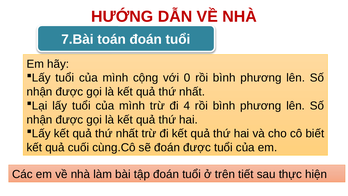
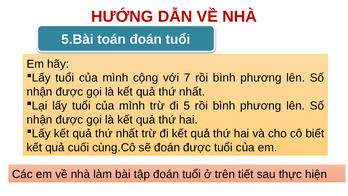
7.Bài: 7.Bài -> 5.Bài
0: 0 -> 7
4: 4 -> 5
